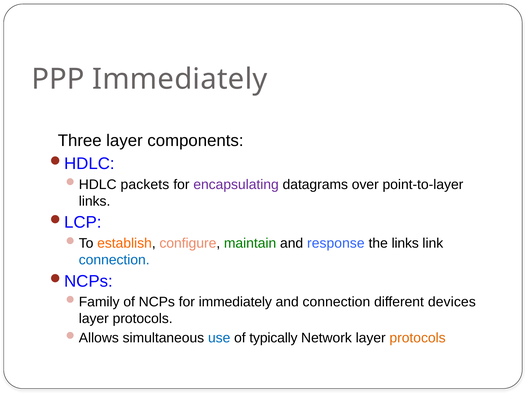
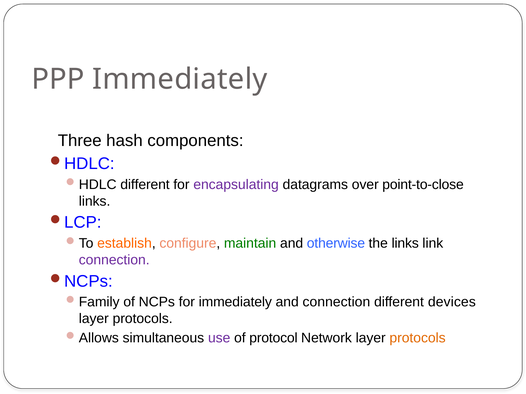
Three layer: layer -> hash
packets at (145, 185): packets -> different
point-to-layer: point-to-layer -> point-to-close
response: response -> otherwise
connection at (114, 260) colour: blue -> purple
use colour: blue -> purple
typically: typically -> protocol
